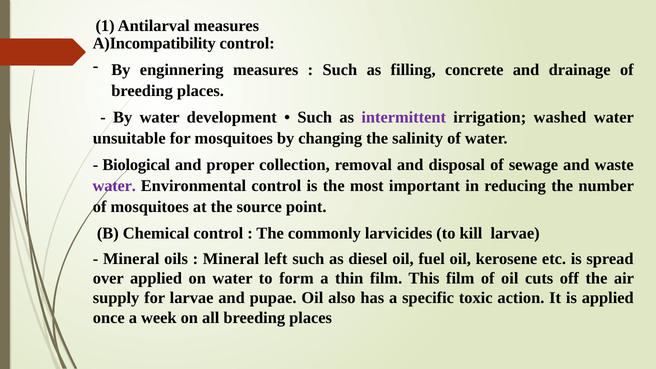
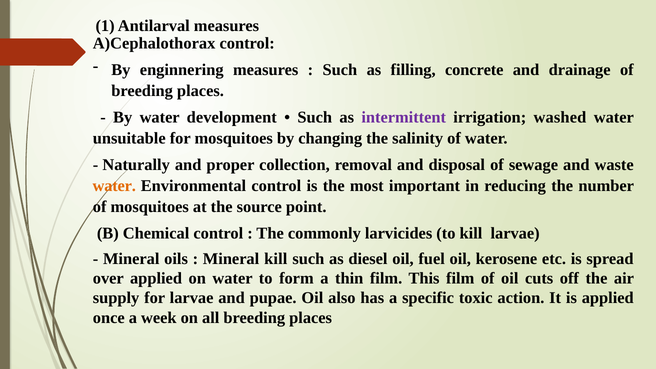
A)Incompatibility: A)Incompatibility -> A)Cephalothorax
Biological: Biological -> Naturally
water at (114, 186) colour: purple -> orange
Mineral left: left -> kill
